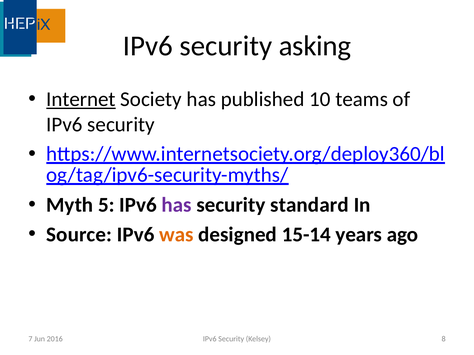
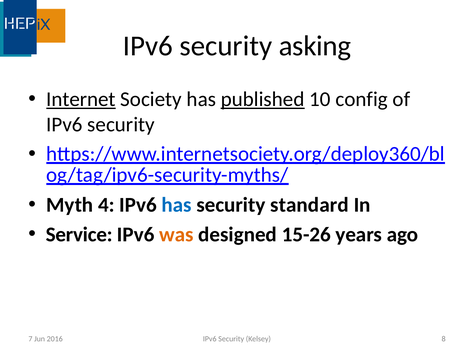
published underline: none -> present
teams: teams -> config
5: 5 -> 4
has at (177, 205) colour: purple -> blue
Source: Source -> Service
15-14: 15-14 -> 15-26
